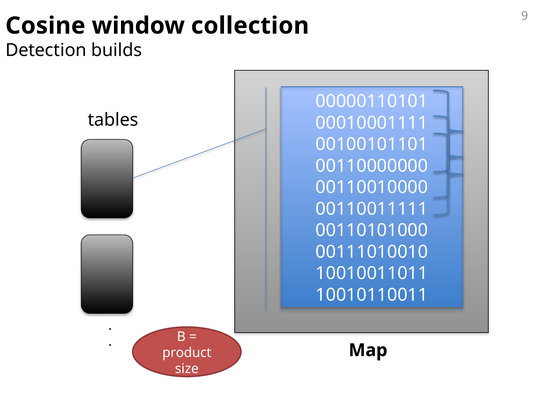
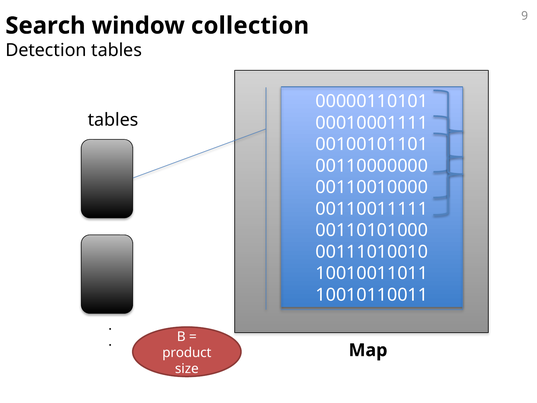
Cosine: Cosine -> Search
Detection builds: builds -> tables
